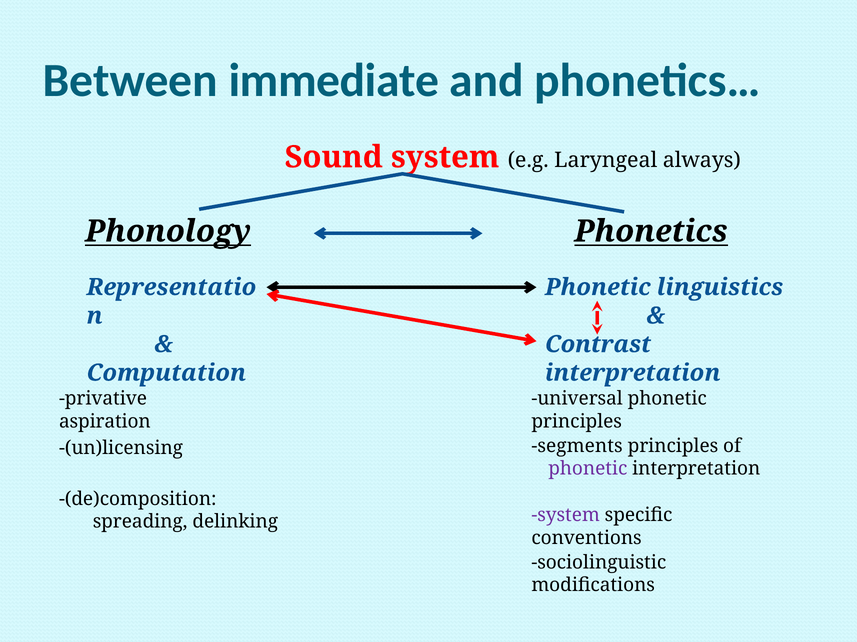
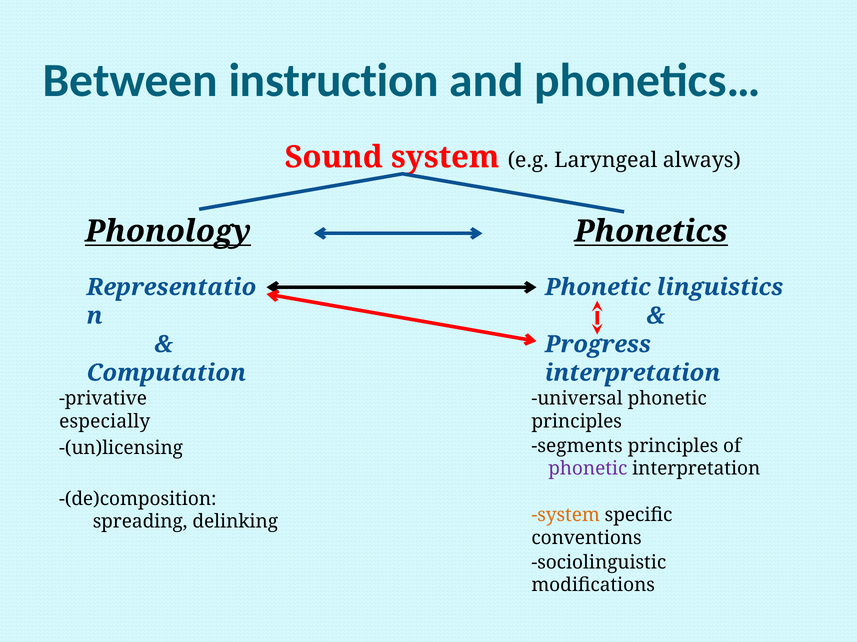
immediate: immediate -> instruction
Contrast: Contrast -> Progress
aspiration: aspiration -> especially
system at (566, 516) colour: purple -> orange
